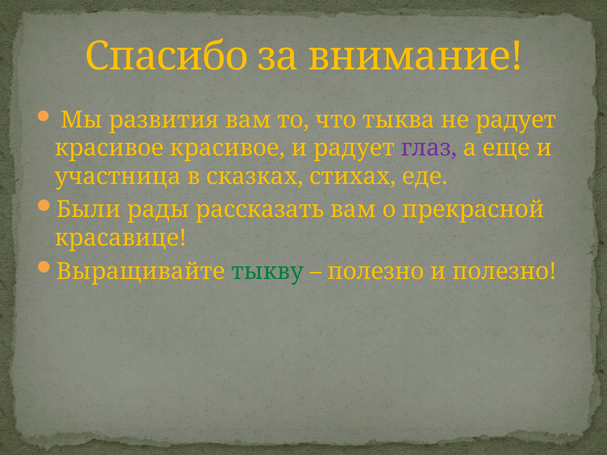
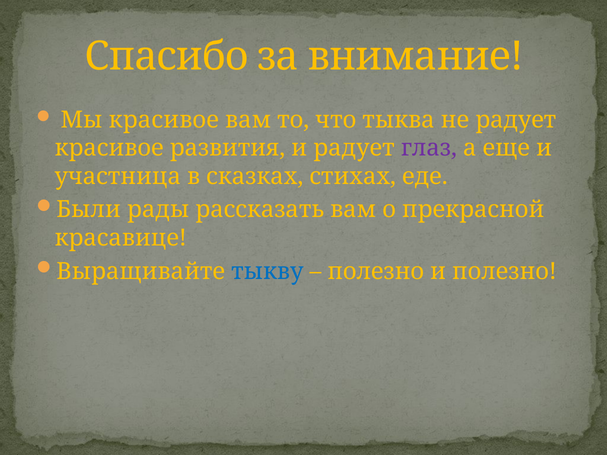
Мы развития: развития -> красивое
красивое красивое: красивое -> развития
тыкву colour: green -> blue
